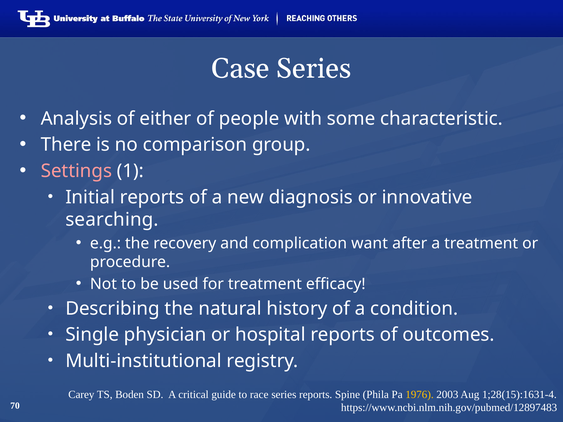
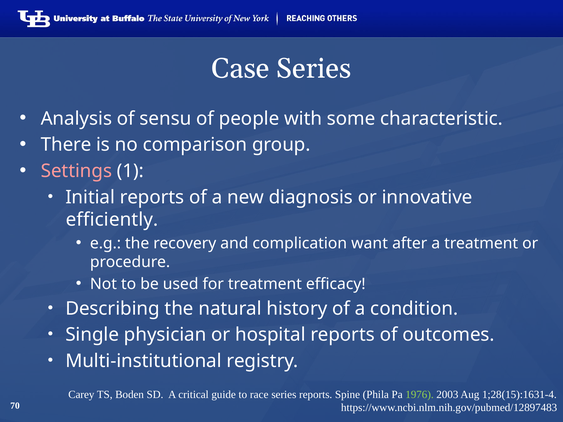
either: either -> sensu
searching: searching -> efficiently
1976 colour: yellow -> light green
